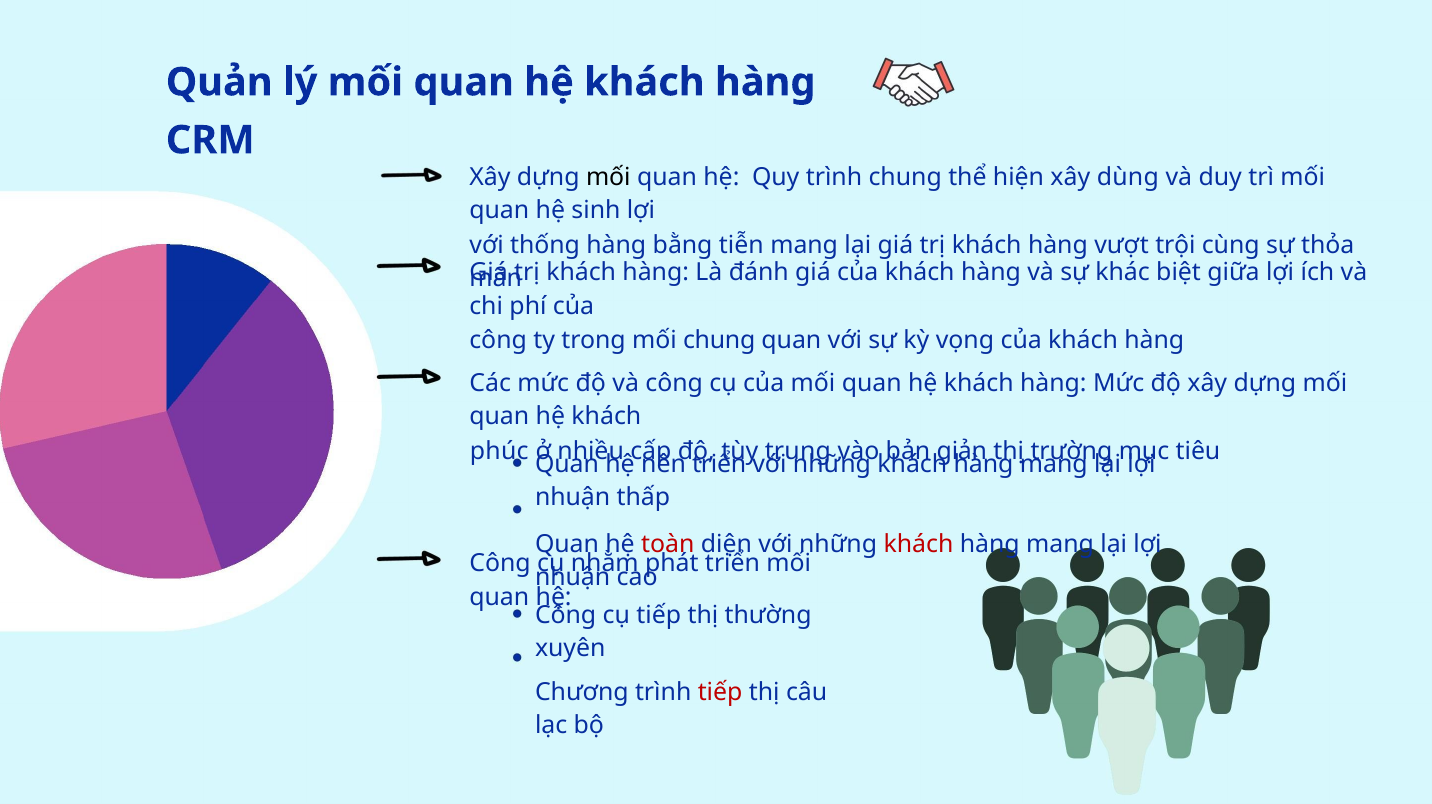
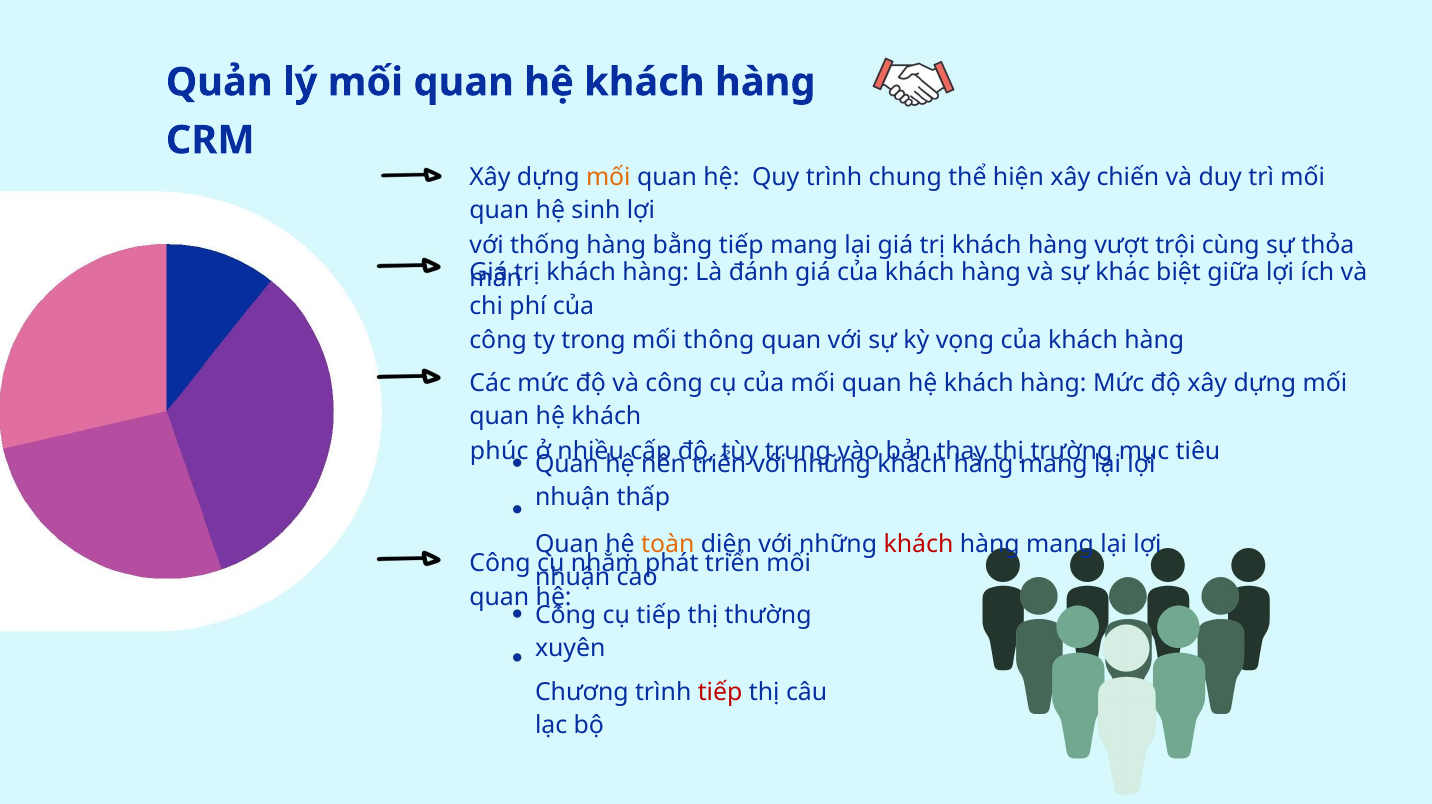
mối at (608, 177) colour: black -> orange
dùng: dùng -> chiến
bằng tiễn: tiễn -> tiếp
mối chung: chung -> thông
giản: giản -> thay
toàn colour: red -> orange
